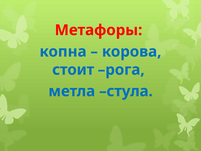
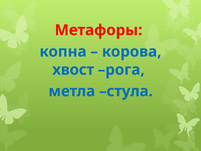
стоит: стоит -> хвост
